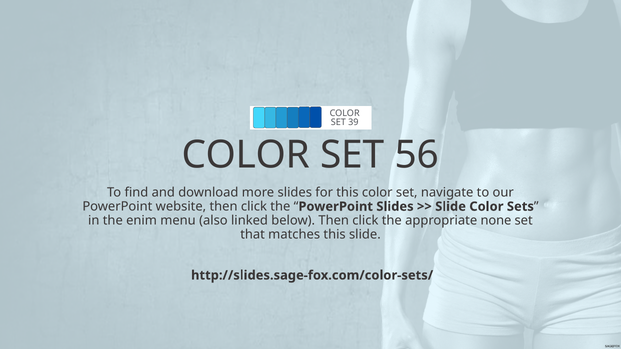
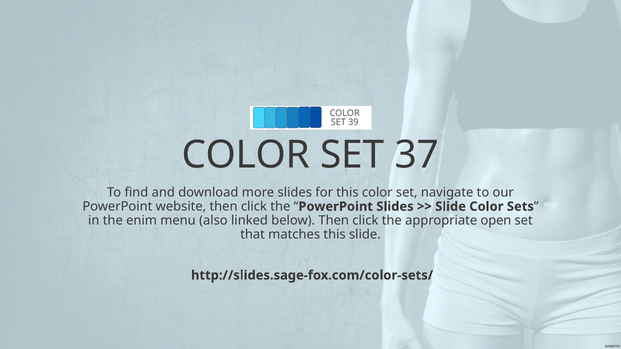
56: 56 -> 37
none: none -> open
